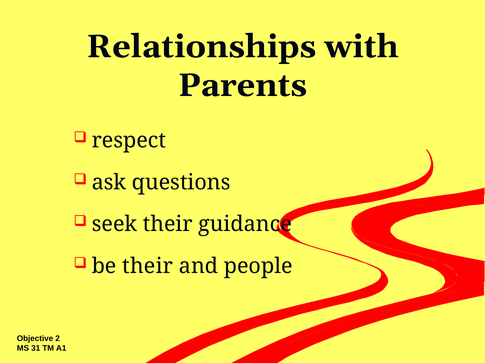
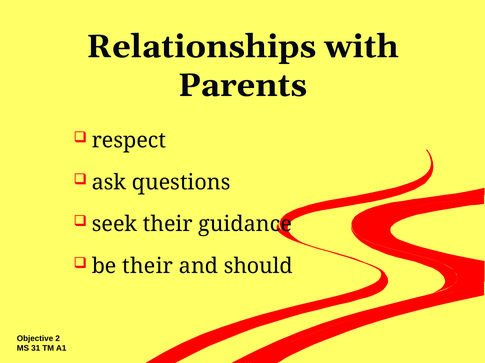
people: people -> should
